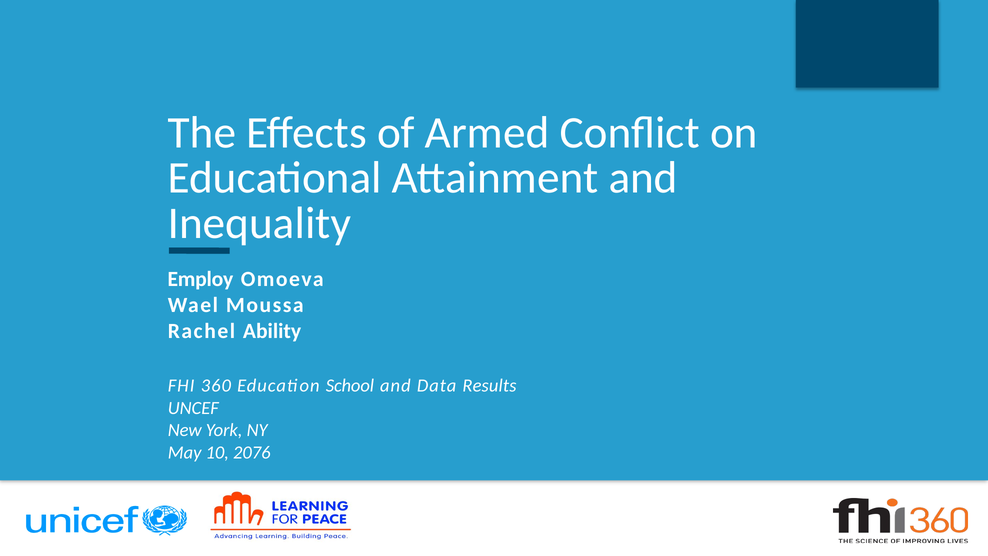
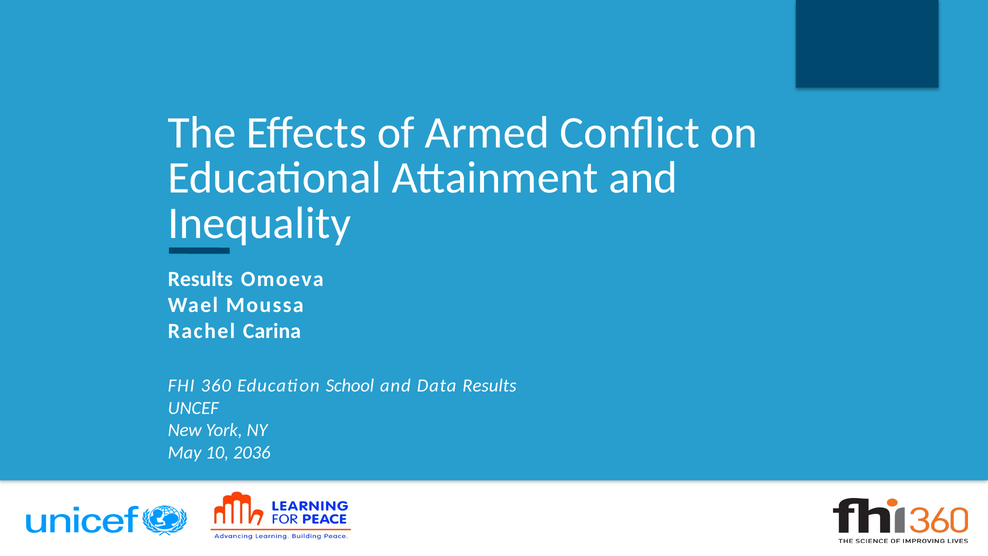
Employ at (200, 279): Employ -> Results
Ability: Ability -> Carina
2076: 2076 -> 2036
